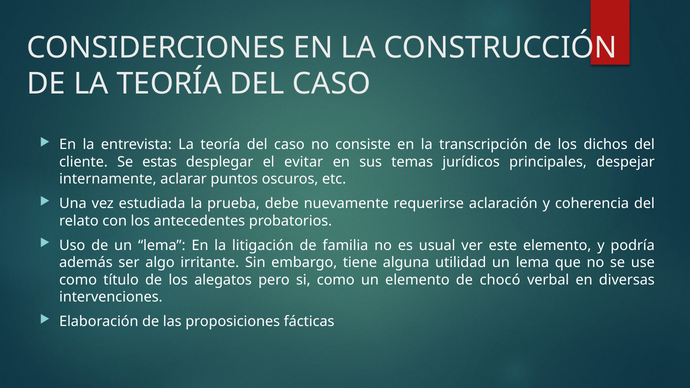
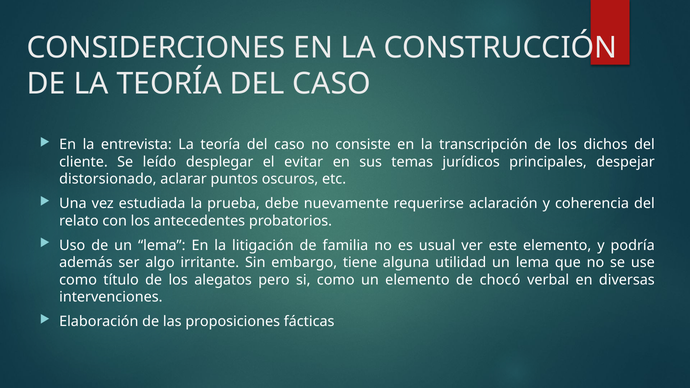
estas: estas -> leído
internamente: internamente -> distorsionado
